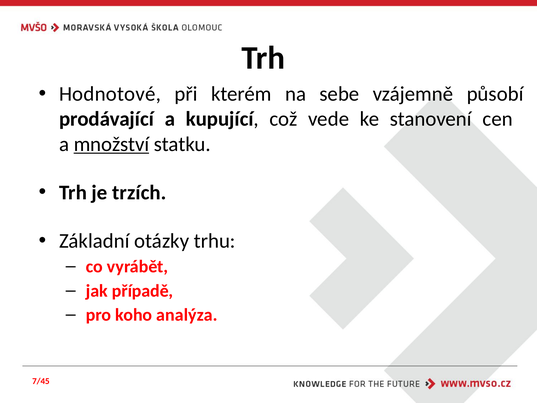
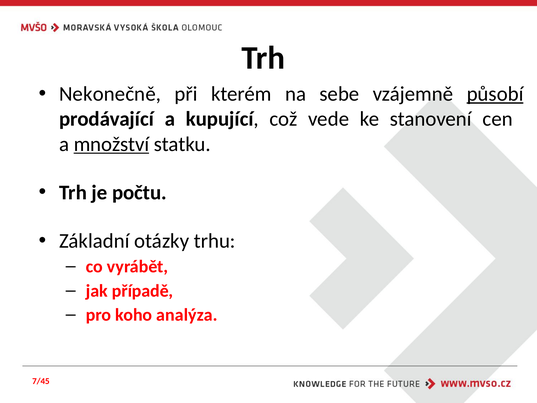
Hodnotové: Hodnotové -> Nekonečně
působí underline: none -> present
trzích: trzích -> počtu
